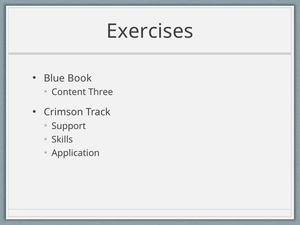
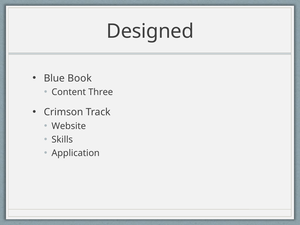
Exercises: Exercises -> Designed
Support: Support -> Website
